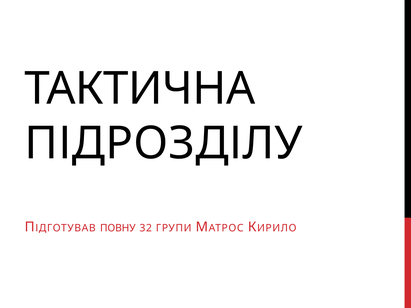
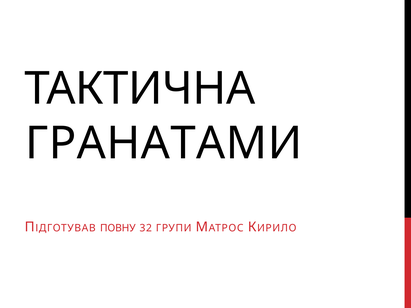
ПІДРОЗДІЛУ: ПІДРОЗДІЛУ -> ГРАНАТАМИ
